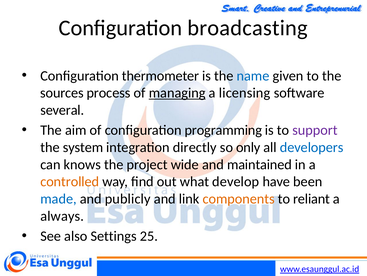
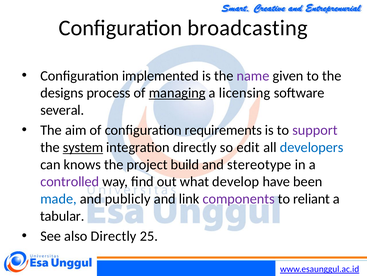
thermometer: thermometer -> implemented
name colour: blue -> purple
sources: sources -> designs
programming: programming -> requirements
system underline: none -> present
only: only -> edit
wide: wide -> build
maintained: maintained -> stereotype
controlled colour: orange -> purple
components colour: orange -> purple
always: always -> tabular
also Settings: Settings -> Directly
